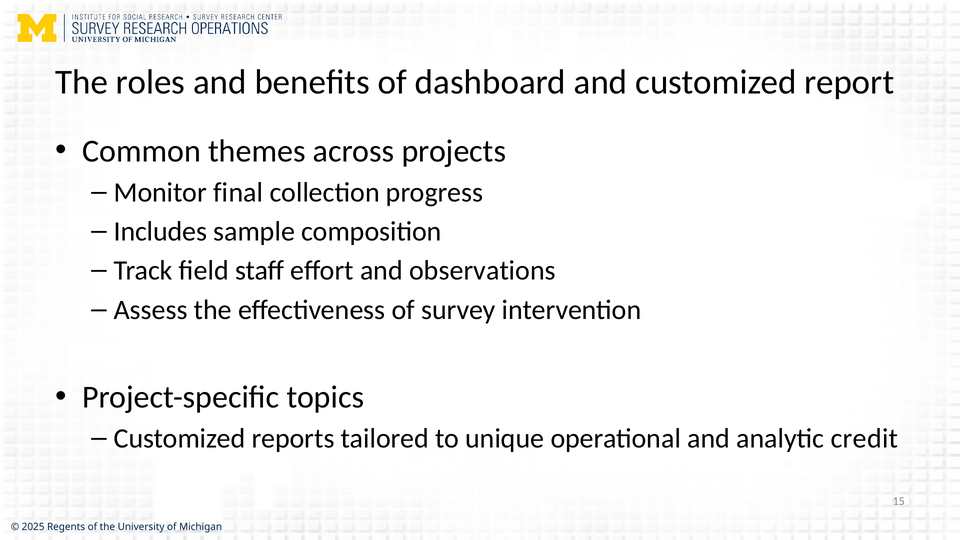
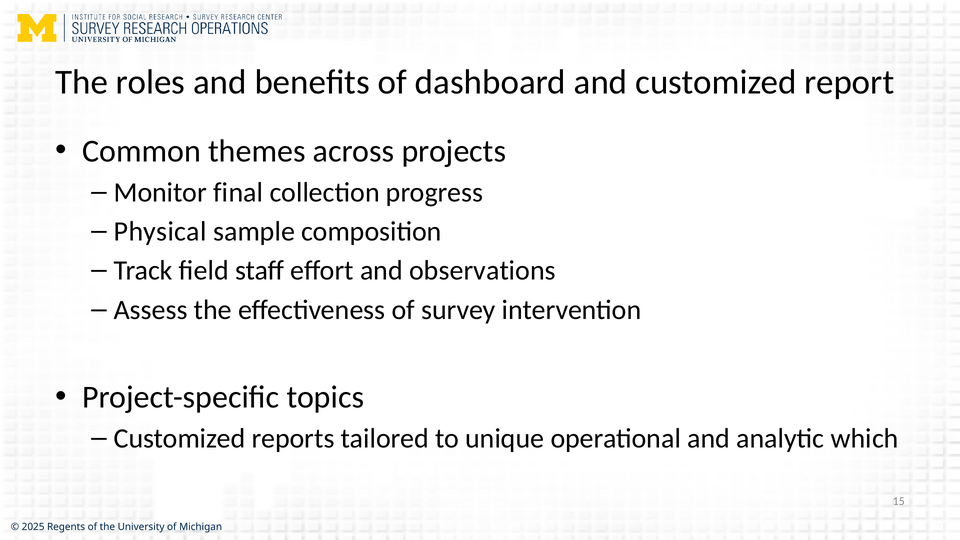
Includes: Includes -> Physical
credit: credit -> which
